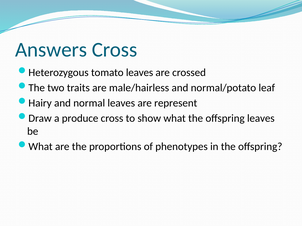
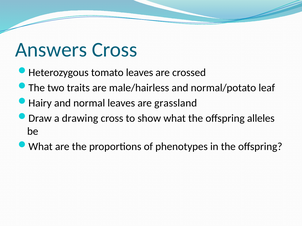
represent: represent -> grassland
produce: produce -> drawing
offspring leaves: leaves -> alleles
